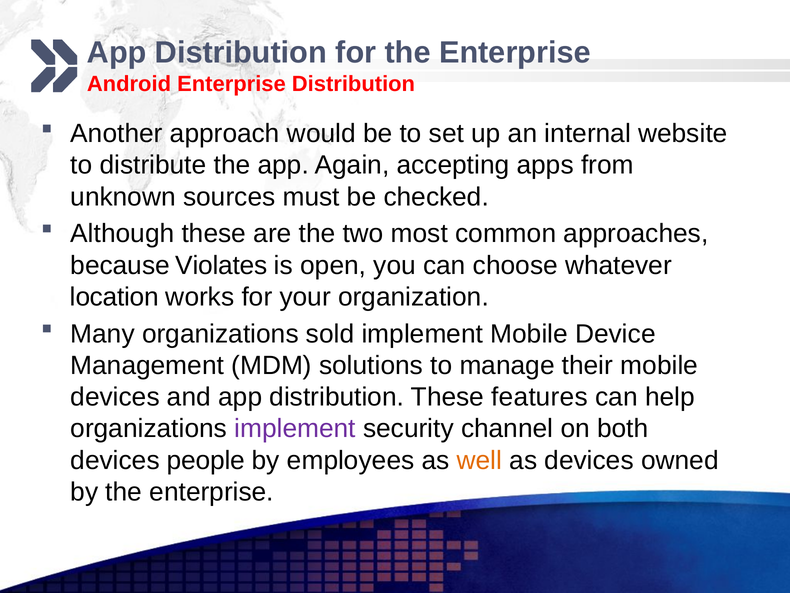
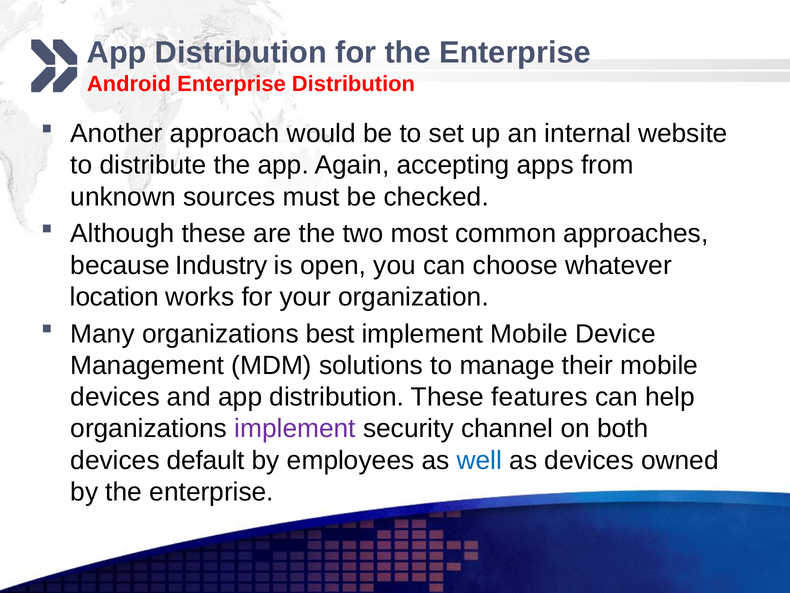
Violates: Violates -> Industry
sold: sold -> best
people: people -> default
well colour: orange -> blue
